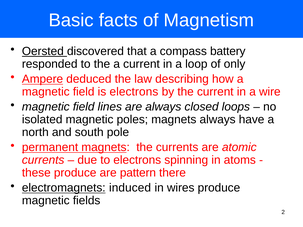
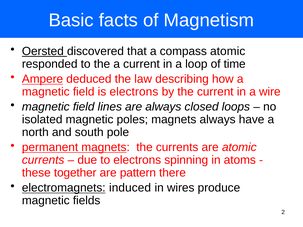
compass battery: battery -> atomic
only: only -> time
these produce: produce -> together
